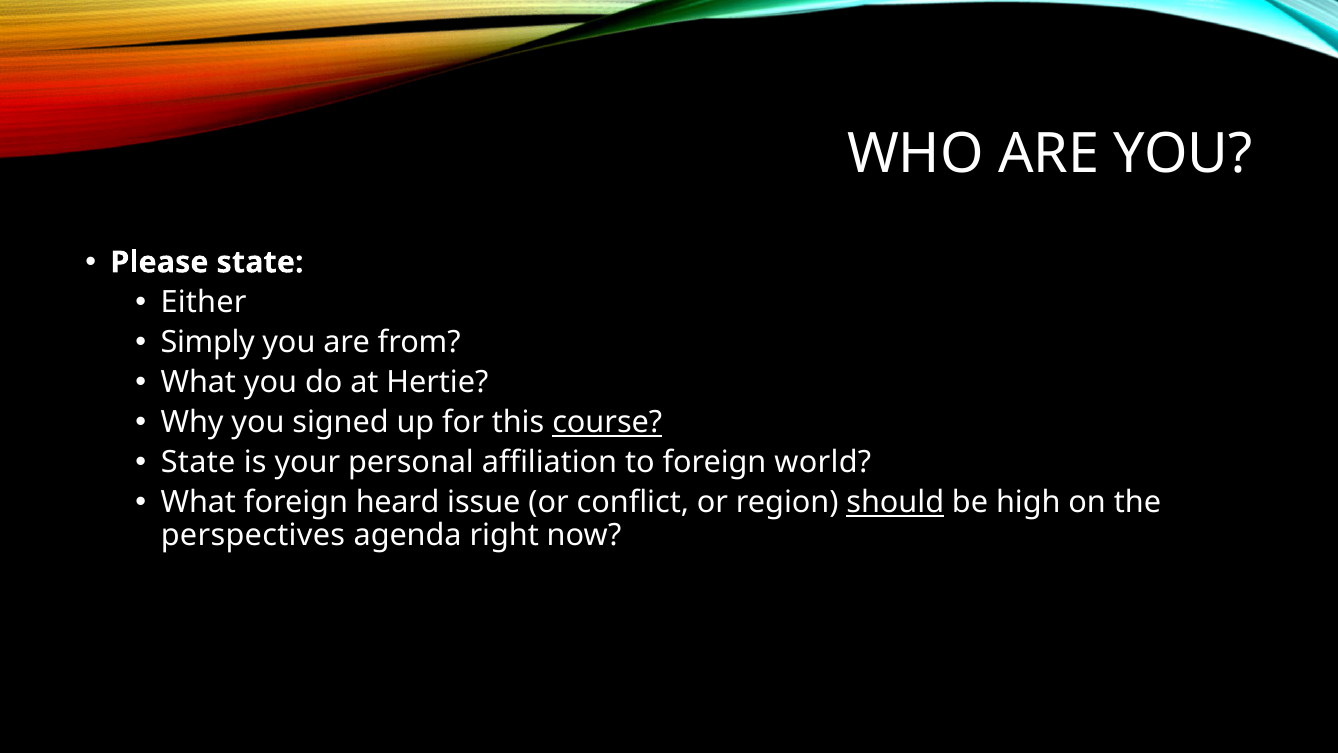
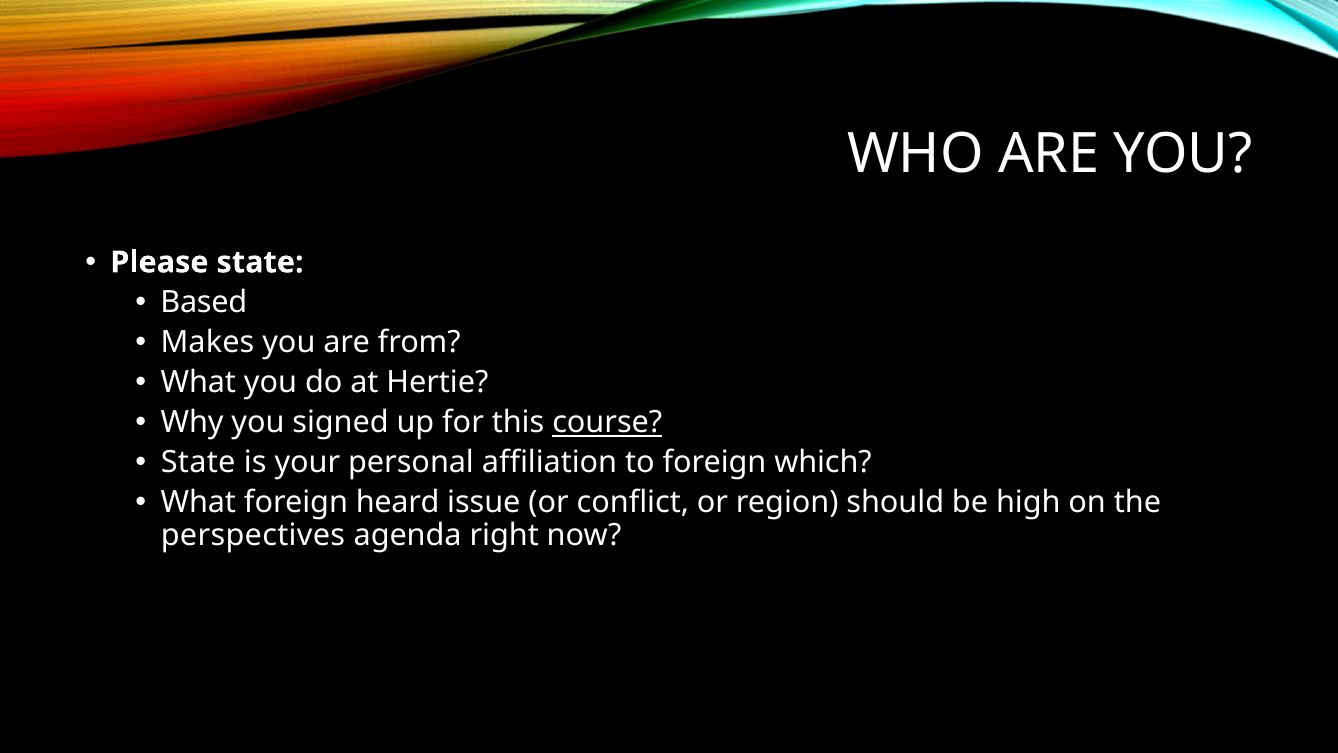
Either: Either -> Based
Simply: Simply -> Makes
world: world -> which
should underline: present -> none
